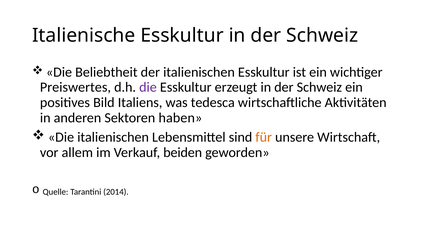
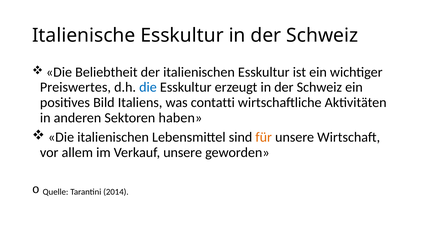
die at (148, 87) colour: purple -> blue
tedesca: tedesca -> contatti
Verkauf beiden: beiden -> unsere
